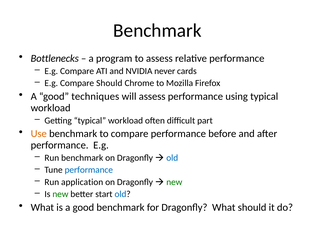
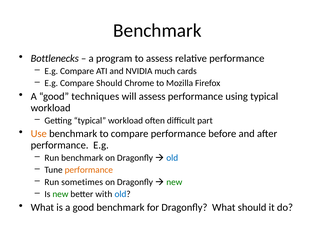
never: never -> much
performance at (89, 170) colour: blue -> orange
application: application -> sometimes
start: start -> with
